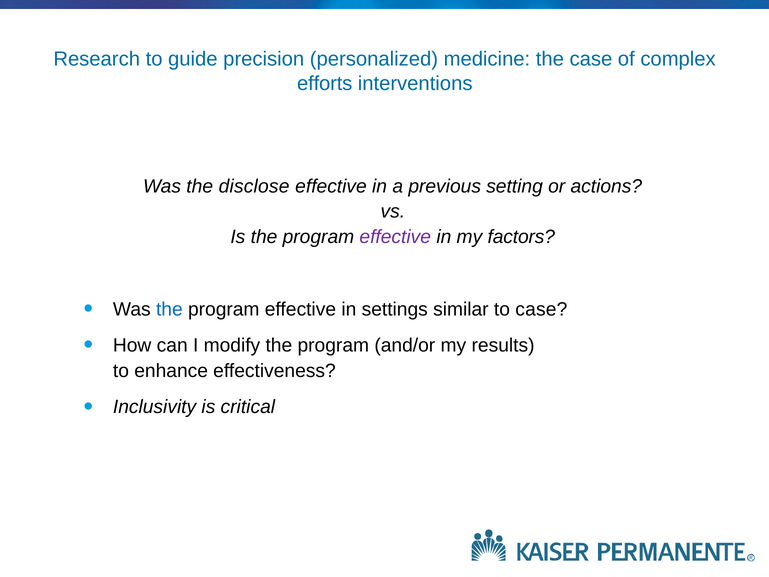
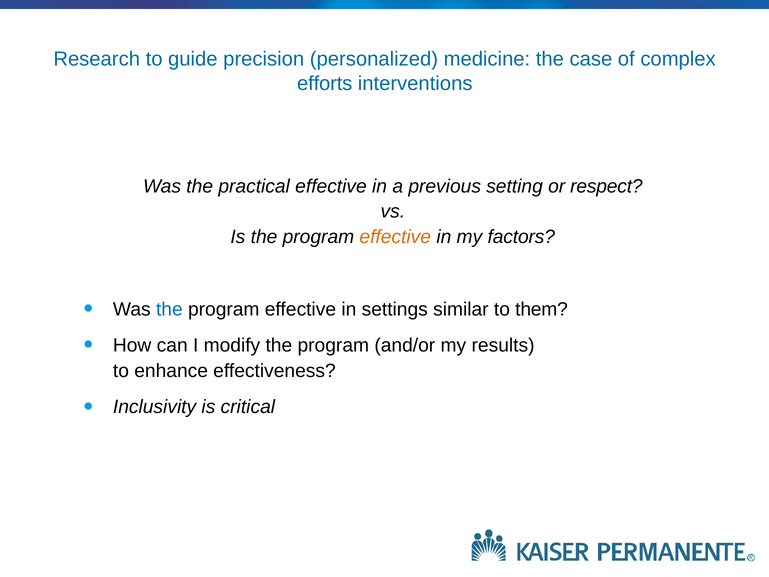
disclose: disclose -> practical
actions: actions -> respect
effective at (395, 237) colour: purple -> orange
to case: case -> them
